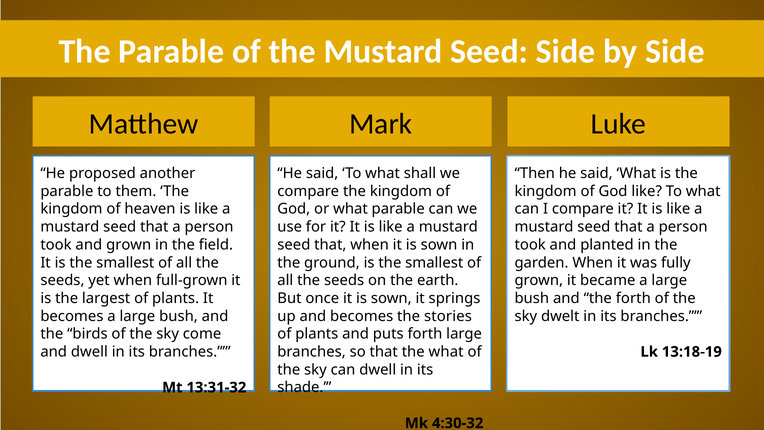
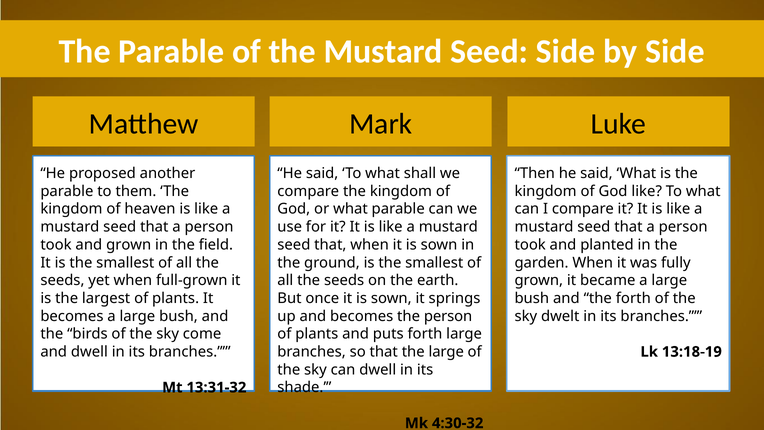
the stories: stories -> person
the what: what -> large
